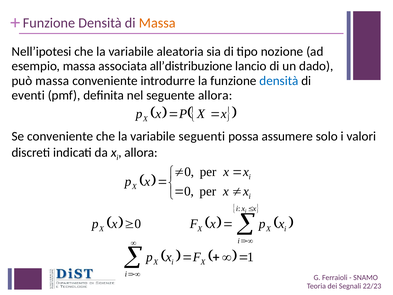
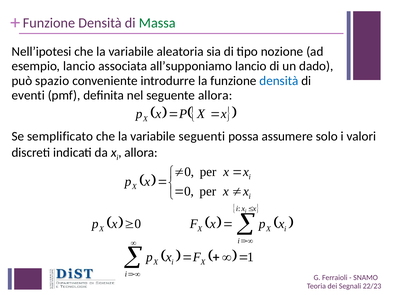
Massa at (157, 23) colour: orange -> green
esempio massa: massa -> lancio
all’distribuzione: all’distribuzione -> all’supponiamo
può massa: massa -> spazio
Se conveniente: conveniente -> semplificato
